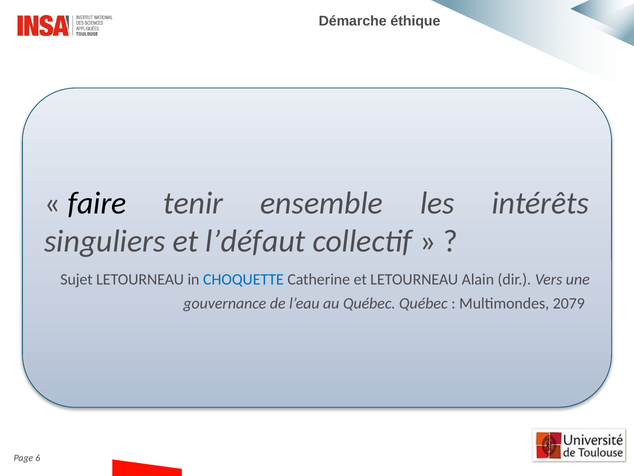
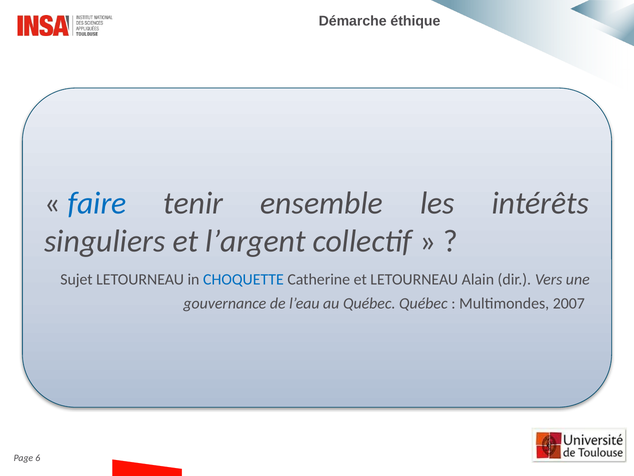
faire colour: black -> blue
l’défaut: l’défaut -> l’argent
2079: 2079 -> 2007
